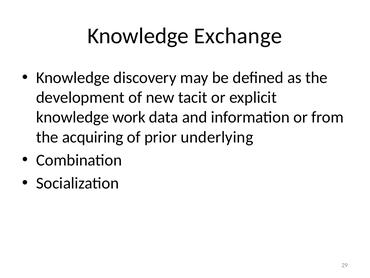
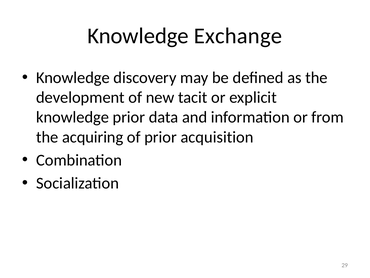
knowledge work: work -> prior
underlying: underlying -> acquisition
